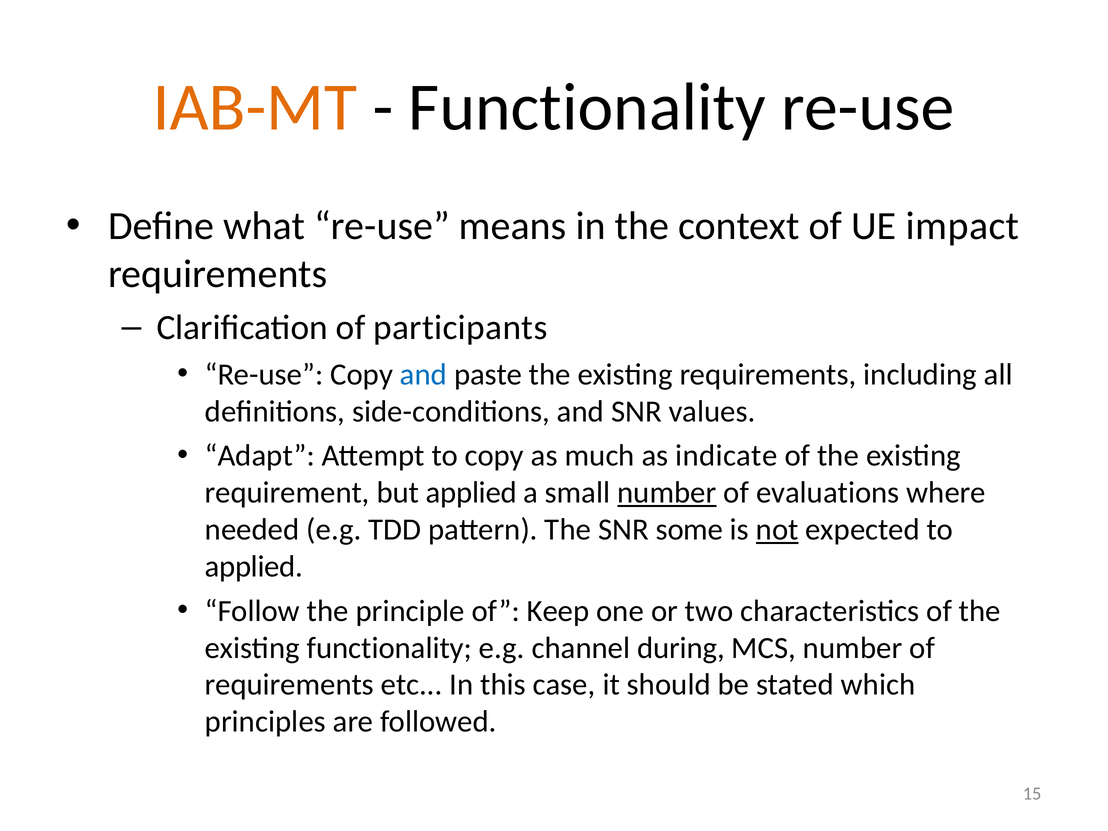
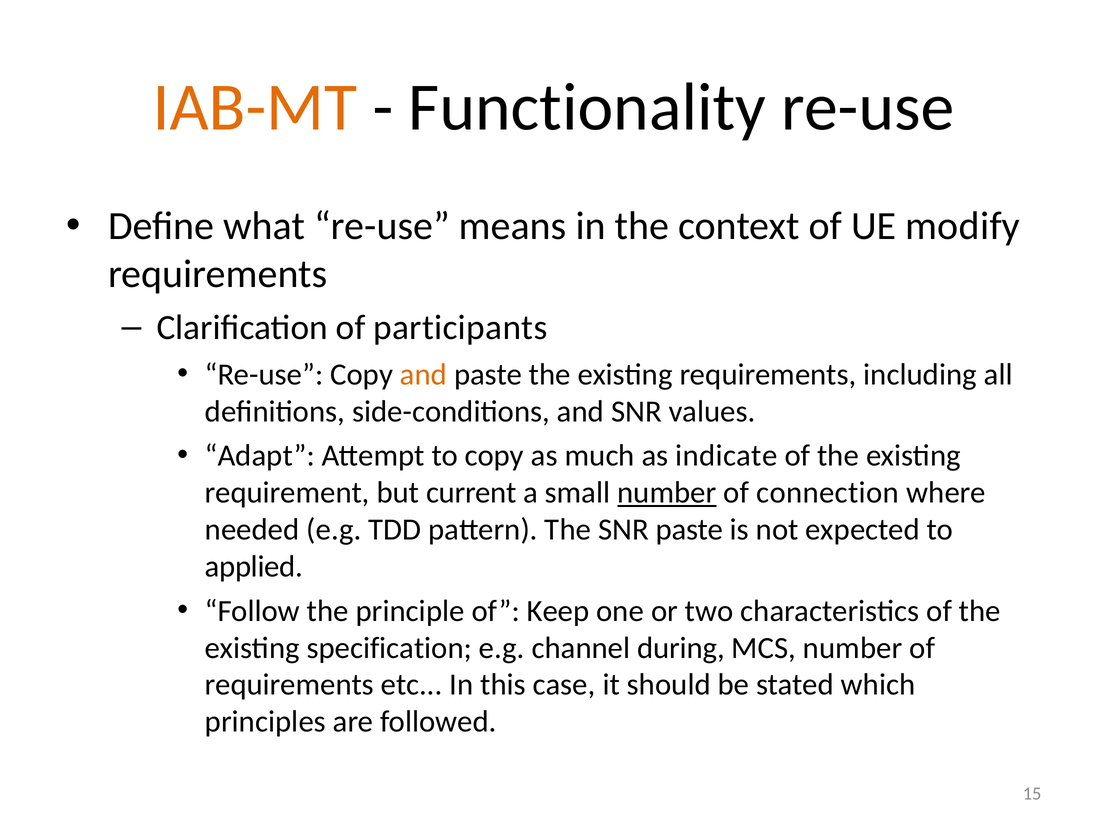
impact: impact -> modify
and at (423, 374) colour: blue -> orange
but applied: applied -> current
evaluations: evaluations -> connection
SNR some: some -> paste
not underline: present -> none
existing functionality: functionality -> specification
